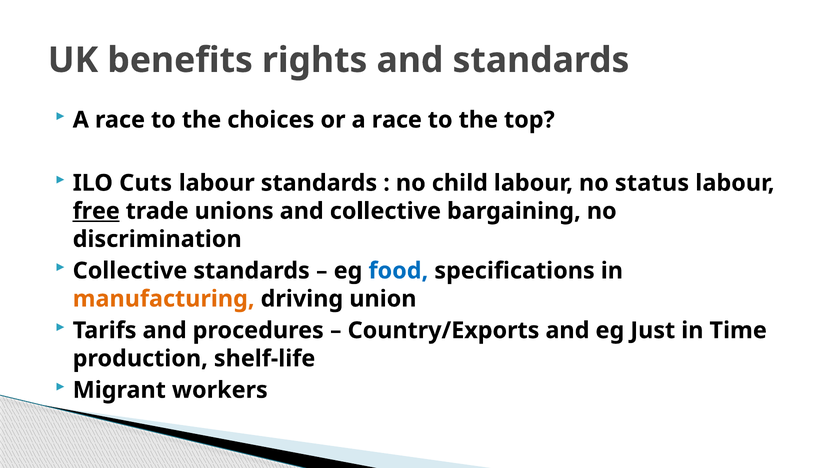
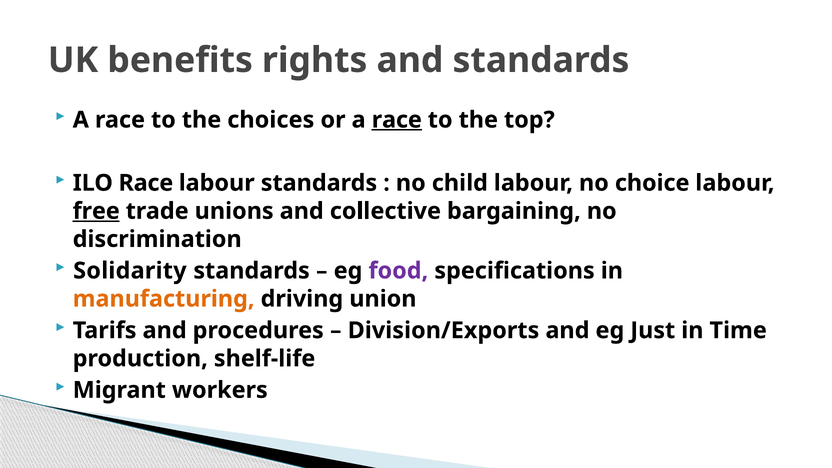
race at (397, 120) underline: none -> present
ILO Cuts: Cuts -> Race
status: status -> choice
Collective at (130, 271): Collective -> Solidarity
food colour: blue -> purple
Country/Exports: Country/Exports -> Division/Exports
